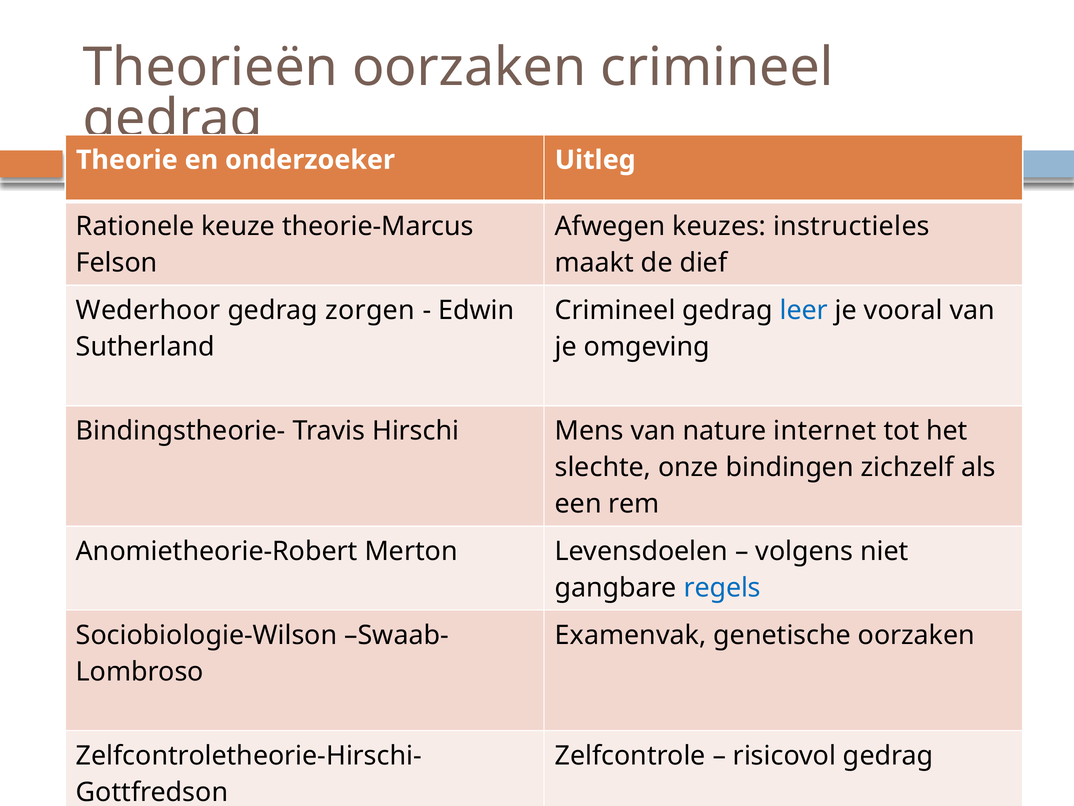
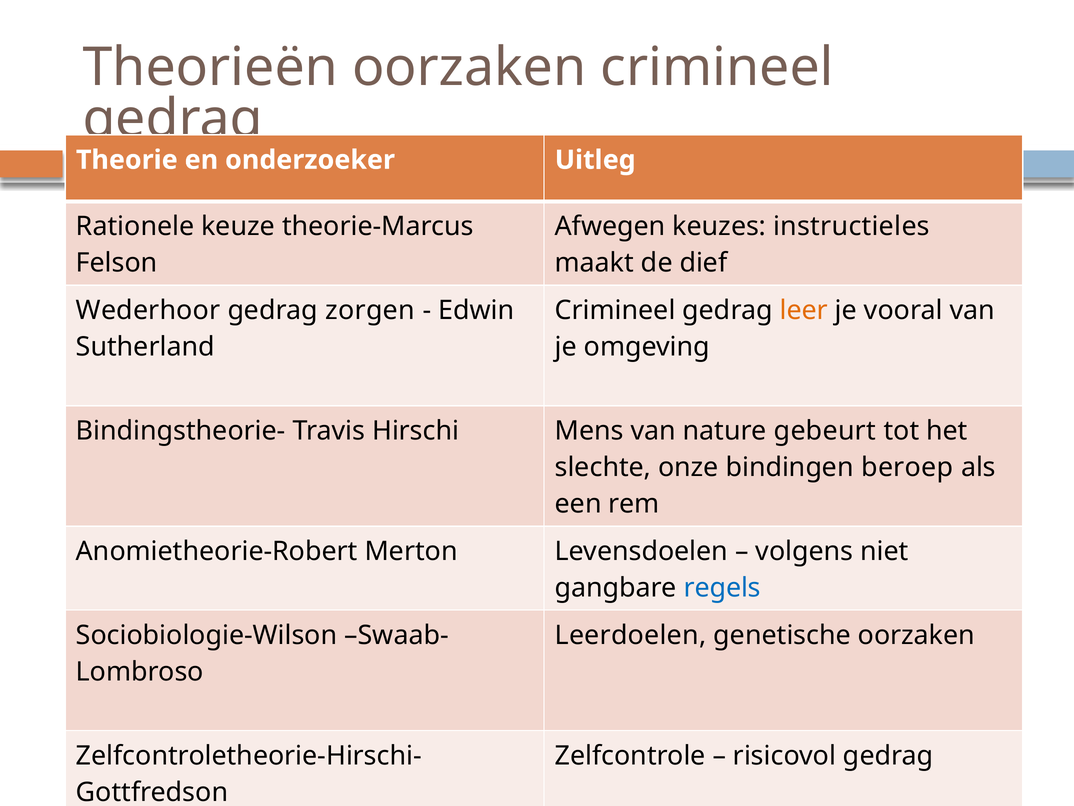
leer colour: blue -> orange
internet: internet -> gebeurt
zichzelf: zichzelf -> beroep
Examenvak: Examenvak -> Leerdoelen
